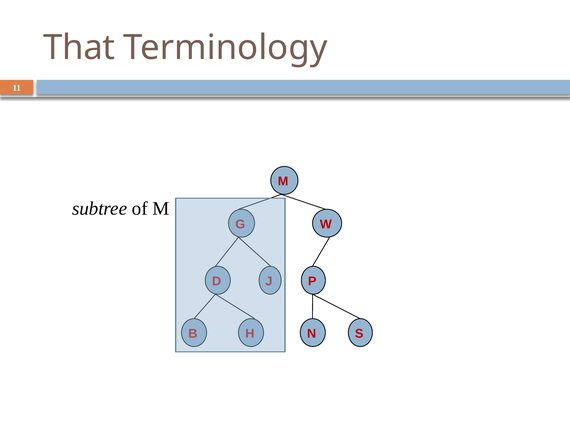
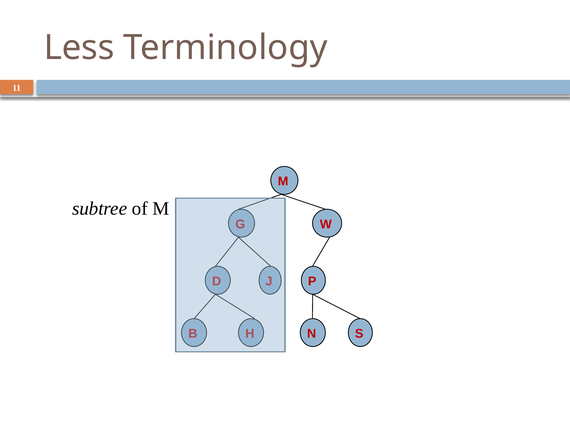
That: That -> Less
